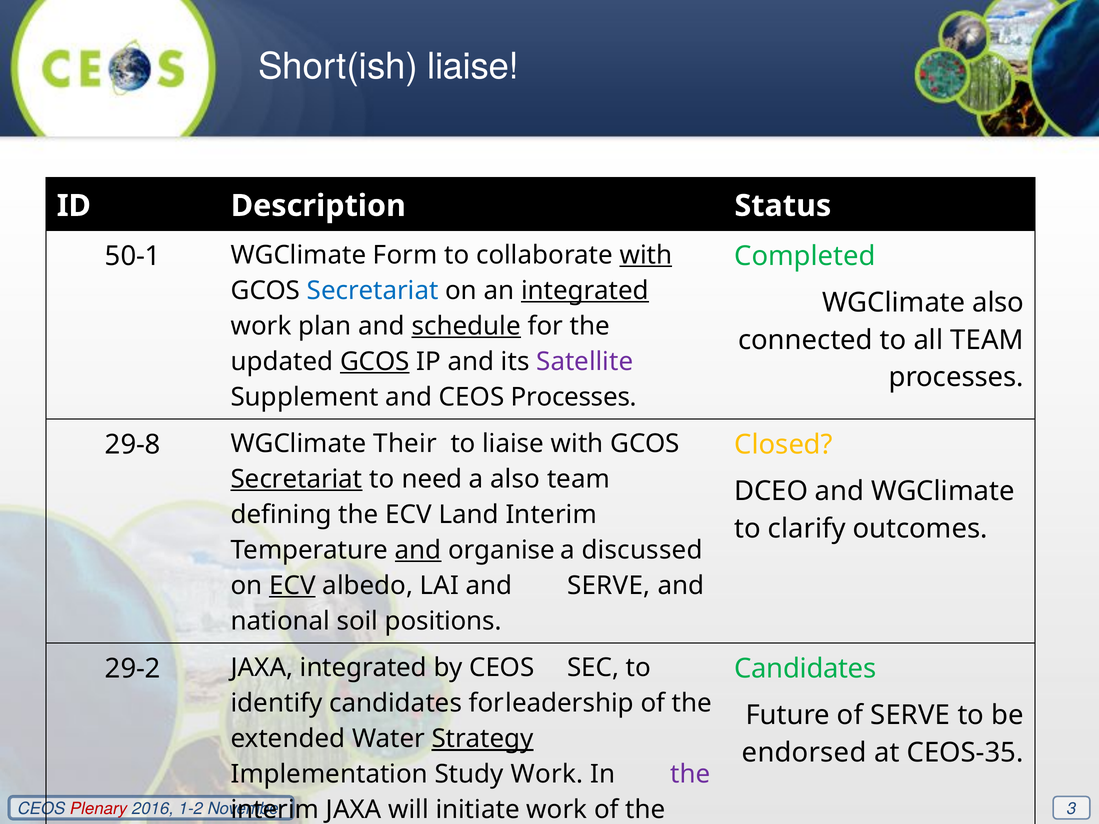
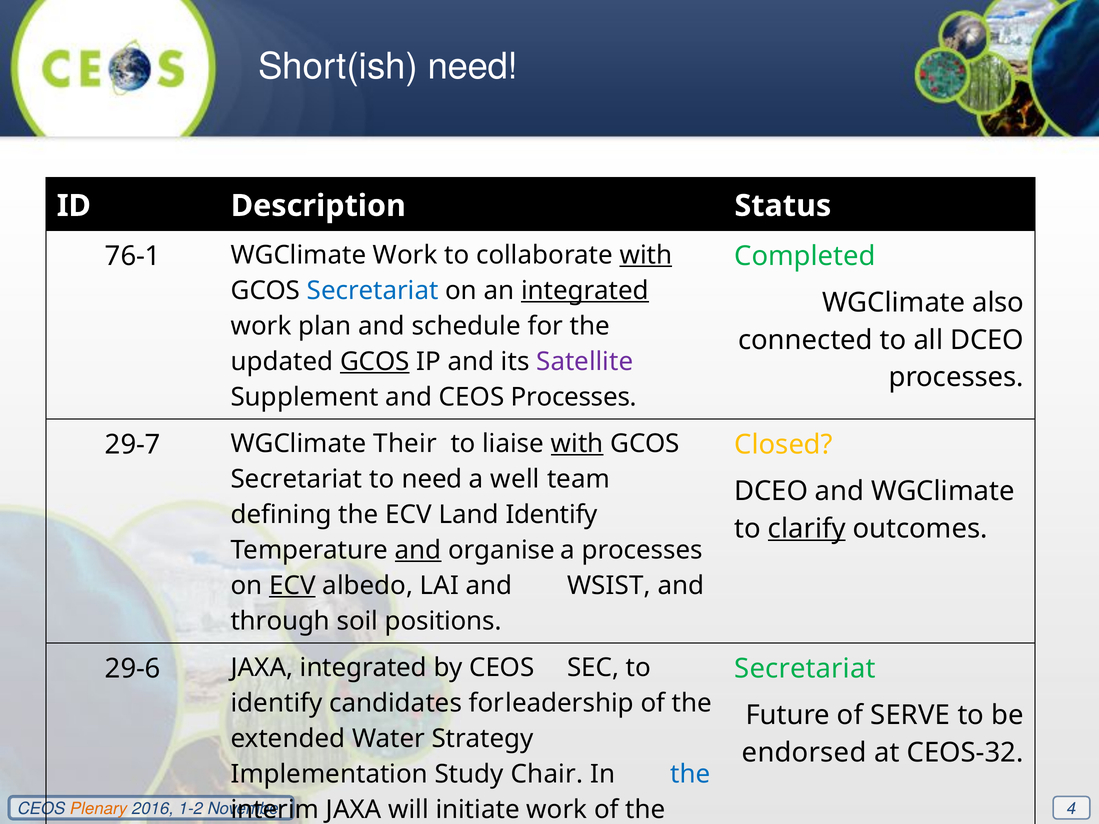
Short(ish liaise: liaise -> need
50-1: 50-1 -> 76-1
WGClimate Form: Form -> Work
schedule underline: present -> none
all TEAM: TEAM -> DCEO
29-8: 29-8 -> 29-7
with at (577, 444) underline: none -> present
Secretariat at (297, 479) underline: present -> none
a also: also -> well
Land Interim: Interim -> Identify
clarify underline: none -> present
discussed at (642, 550): discussed -> processes
and SERVE: SERVE -> WSIST
national: national -> through
29-2: 29-2 -> 29-6
Candidates at (805, 669): Candidates -> Secretariat
Strategy underline: present -> none
CEOS-35: CEOS-35 -> CEOS-32
Study Work: Work -> Chair
the at (690, 775) colour: purple -> blue
Plenary at (99, 809) colour: red -> orange
3: 3 -> 4
